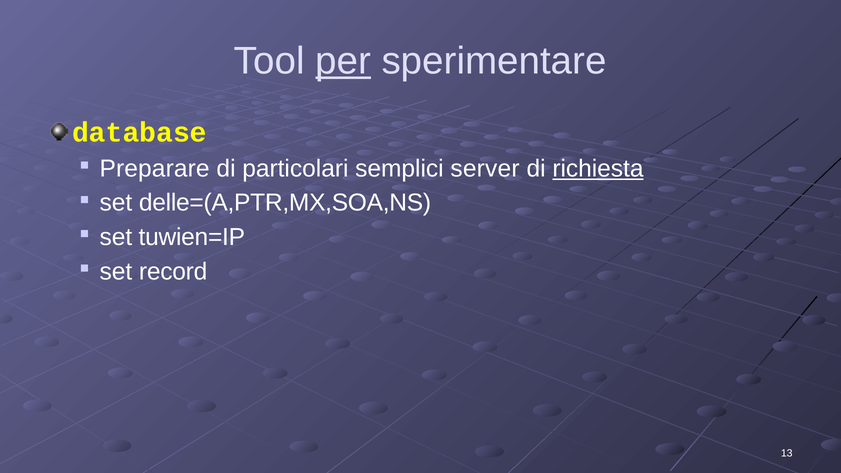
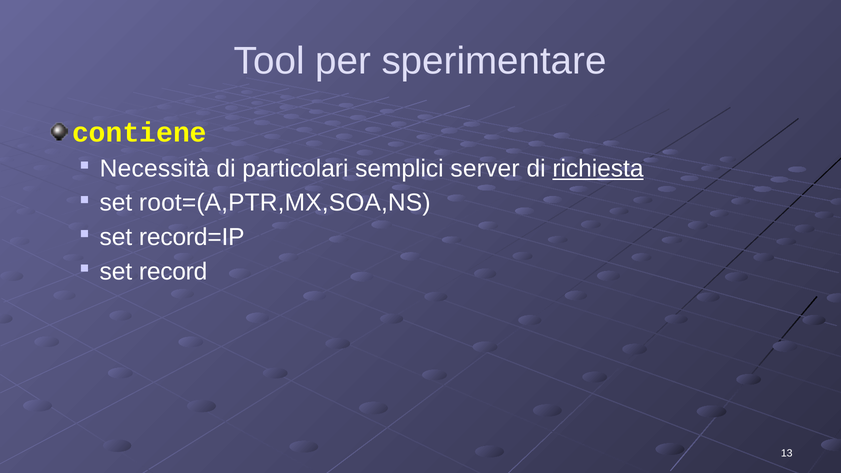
per underline: present -> none
database: database -> contiene
Preparare: Preparare -> Necessità
delle=(A,PTR,MX,SOA,NS: delle=(A,PTR,MX,SOA,NS -> root=(A,PTR,MX,SOA,NS
tuwien=IP: tuwien=IP -> record=IP
